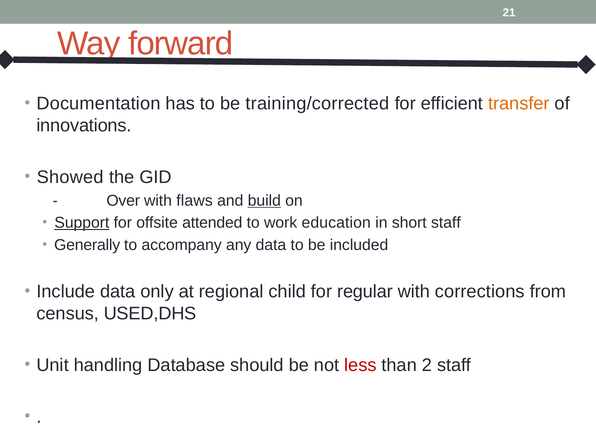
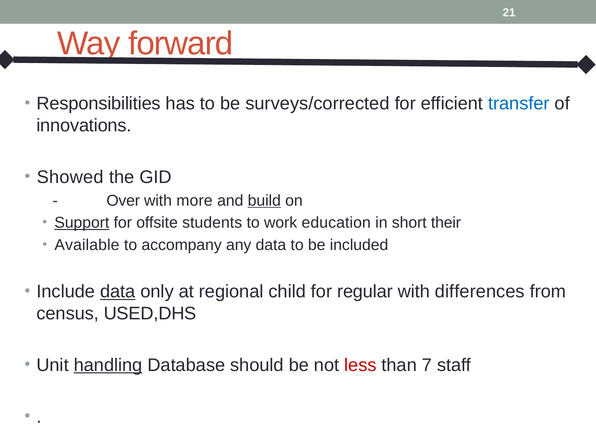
Documentation: Documentation -> Responsibilities
training/corrected: training/corrected -> surveys/corrected
transfer colour: orange -> blue
flaws: flaws -> more
attended: attended -> students
short staff: staff -> their
Generally: Generally -> Available
data at (118, 292) underline: none -> present
corrections: corrections -> differences
handling underline: none -> present
2: 2 -> 7
